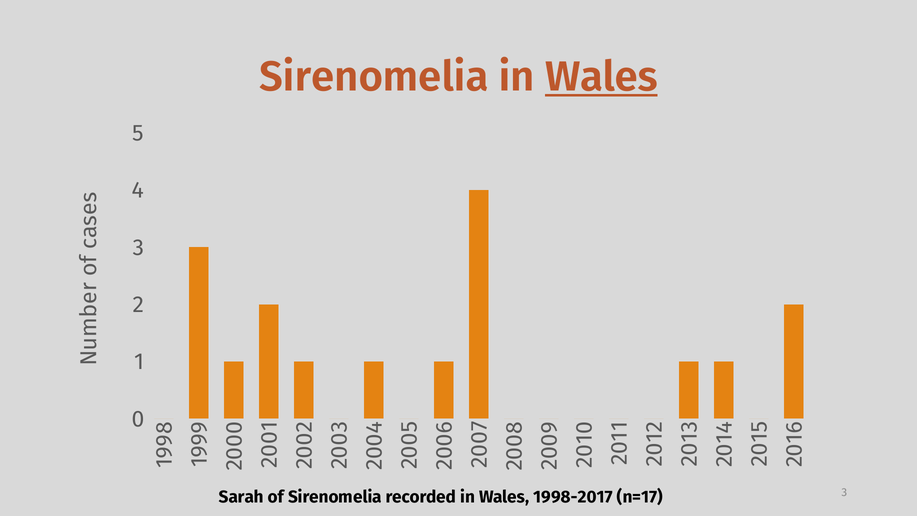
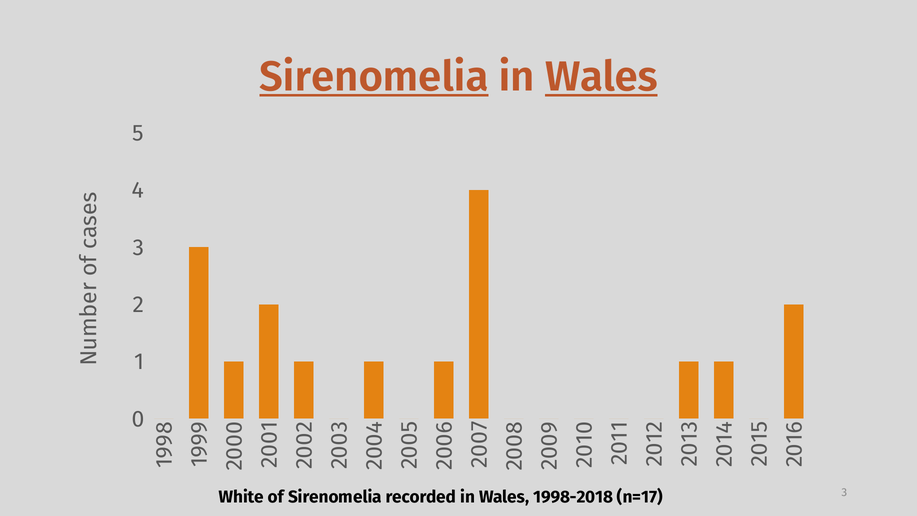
Sirenomelia at (374, 77) underline: none -> present
Sarah: Sarah -> White
1998-2017: 1998-2017 -> 1998-2018
